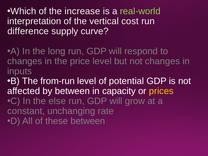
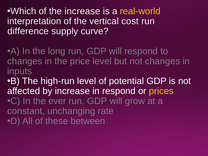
real-world colour: light green -> yellow
from-run: from-run -> high-run
by between: between -> increase
in capacity: capacity -> respond
else: else -> ever
